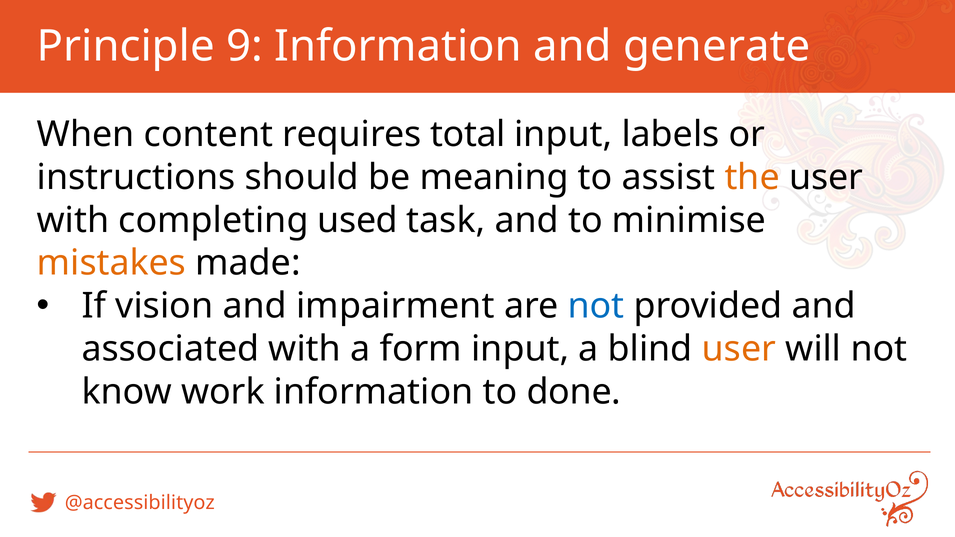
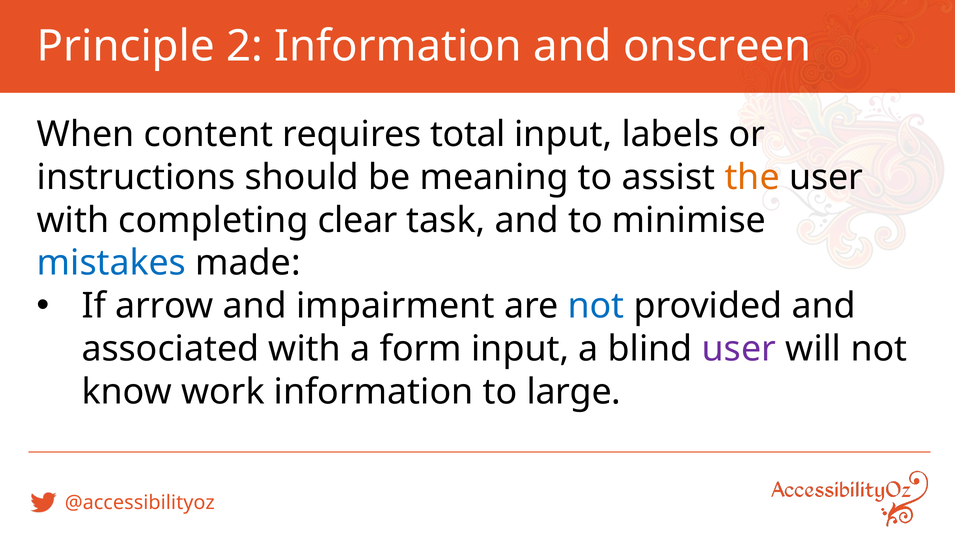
9: 9 -> 2
generate: generate -> onscreen
used: used -> clear
mistakes colour: orange -> blue
vision: vision -> arrow
user at (739, 349) colour: orange -> purple
done: done -> large
